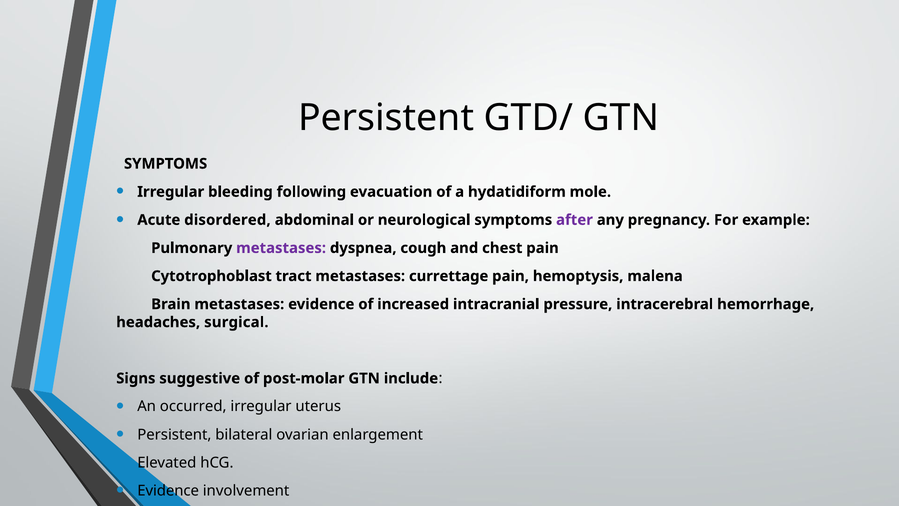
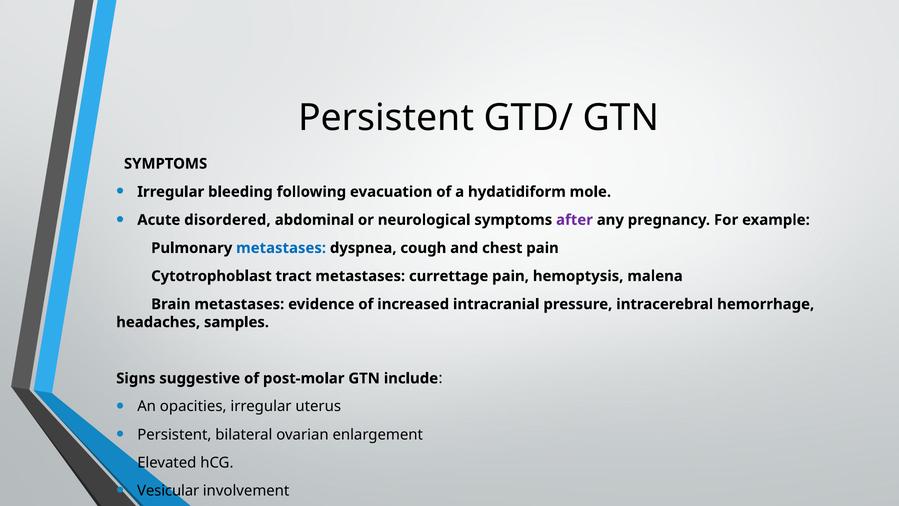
metastases at (281, 248) colour: purple -> blue
surgical: surgical -> samples
occurred: occurred -> opacities
Evidence at (168, 491): Evidence -> Vesicular
